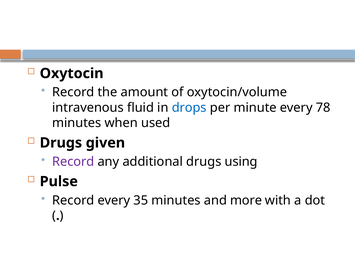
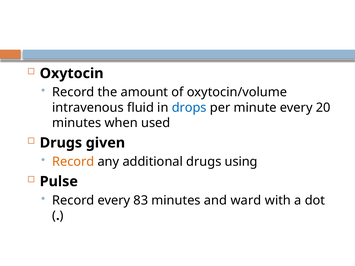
78: 78 -> 20
Record at (73, 162) colour: purple -> orange
35: 35 -> 83
more: more -> ward
